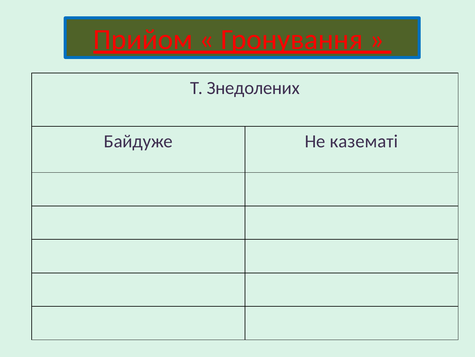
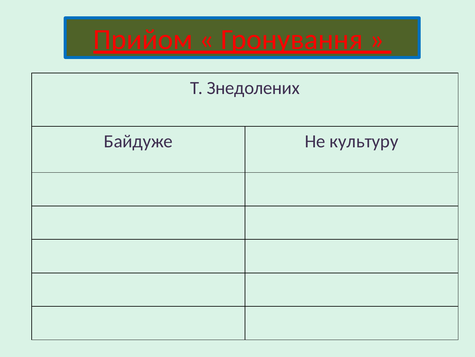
казематі: казематі -> культуру
